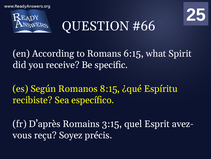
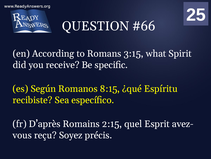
6:15: 6:15 -> 3:15
3:15: 3:15 -> 2:15
